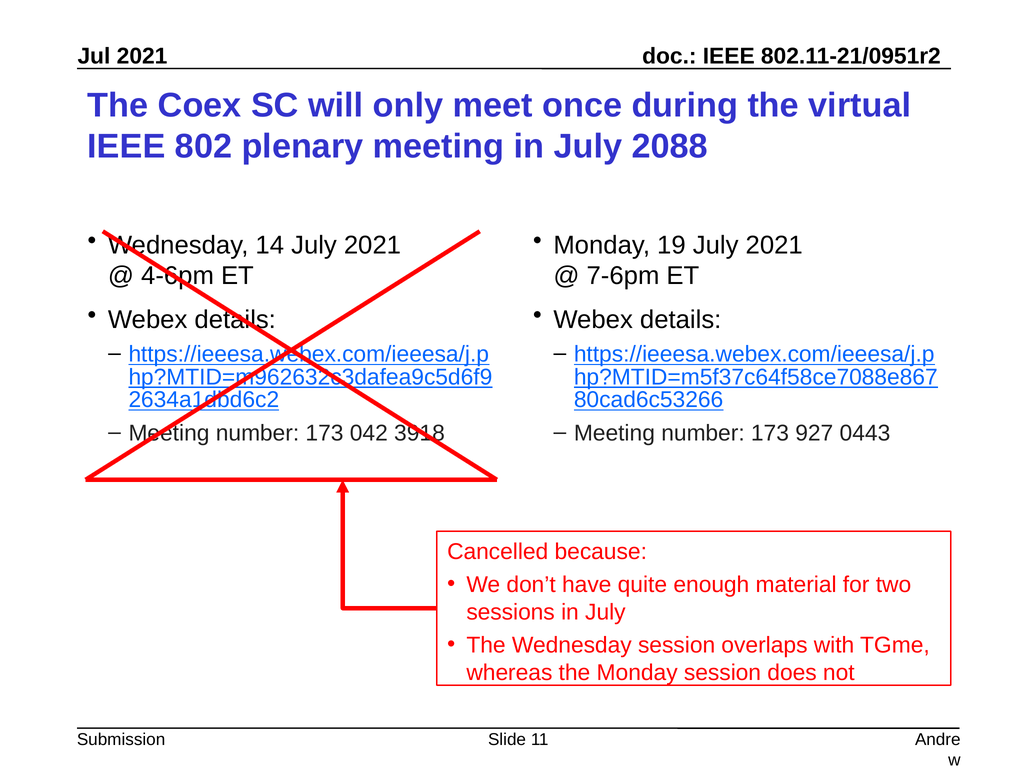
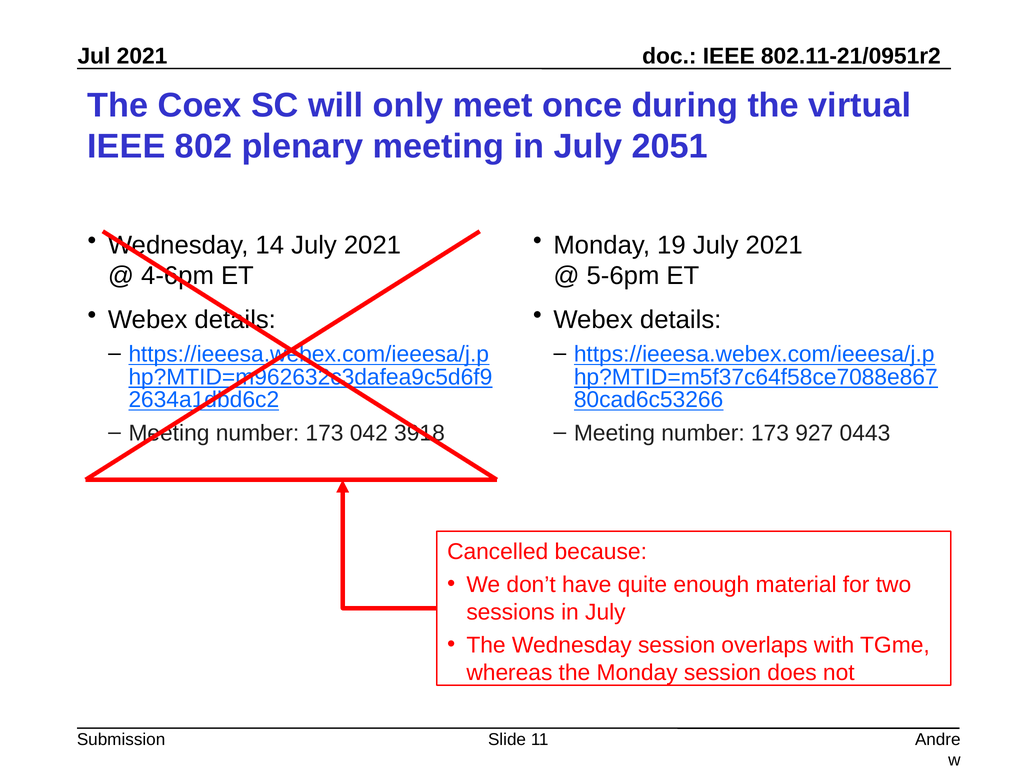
2088: 2088 -> 2051
7-6pm: 7-6pm -> 5-6pm
